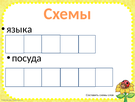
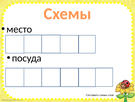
языка: языка -> место
